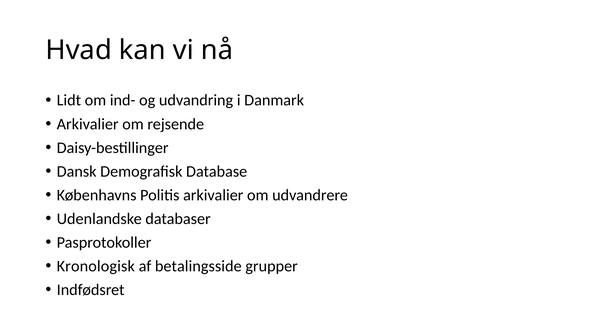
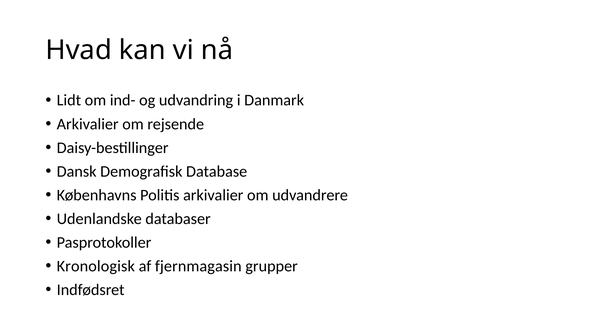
betalingsside: betalingsside -> fjernmagasin
